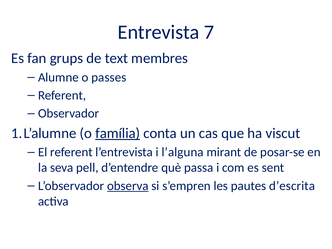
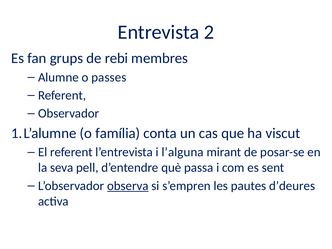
7: 7 -> 2
text: text -> rebi
família underline: present -> none
d’escrita: d’escrita -> d’deures
